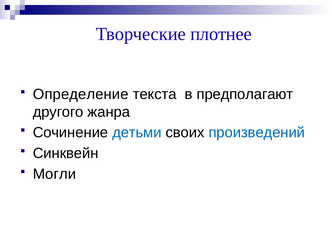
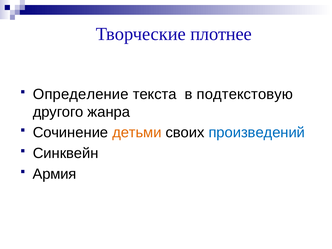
предполагают: предполагают -> подтекстовую
детьми colour: blue -> orange
Могли: Могли -> Армия
